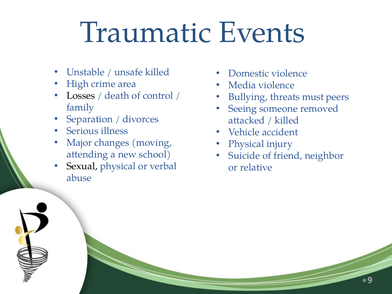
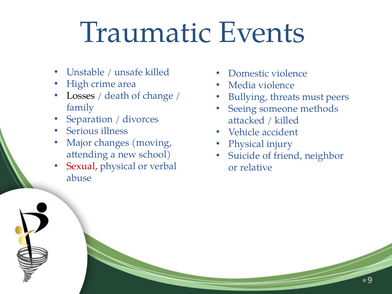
control: control -> change
removed: removed -> methods
Sexual colour: black -> red
